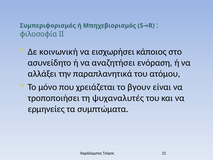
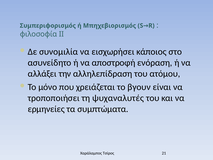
κοινωνική: κοινωνική -> συνομιλία
αναζητήσει: αναζητήσει -> αποστροφή
παραπλανητικά: παραπλανητικά -> αλληλεπίδραση
